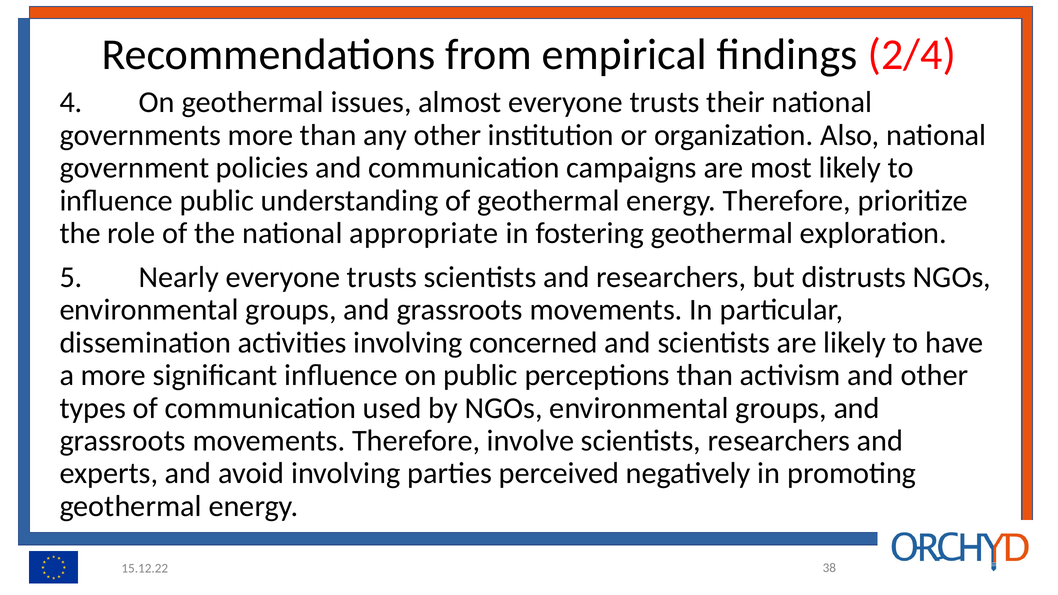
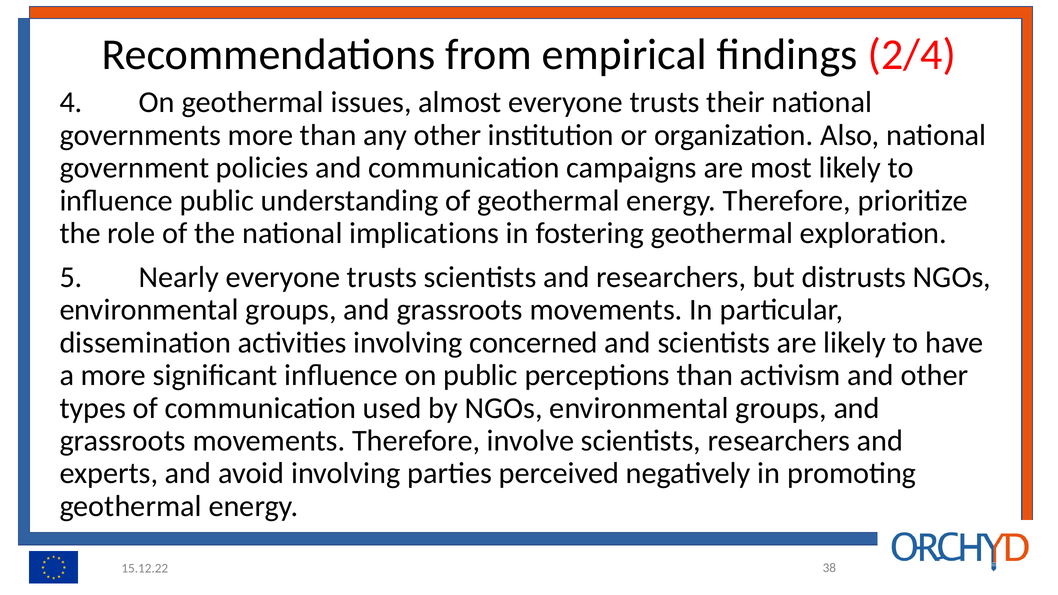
appropriate: appropriate -> implications
